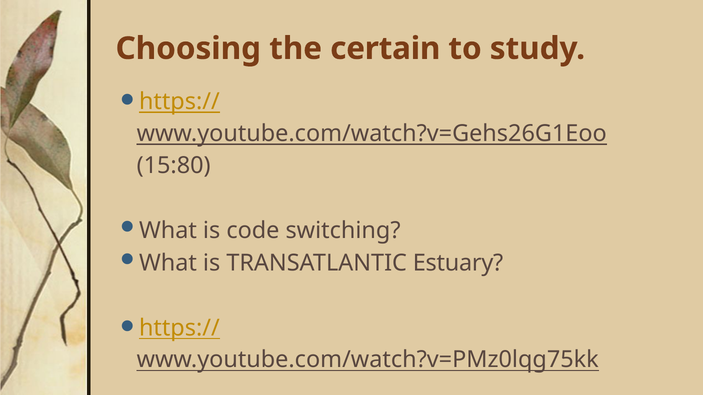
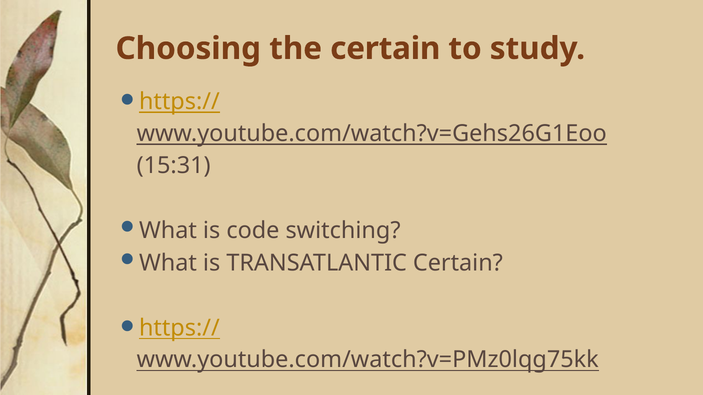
15:80: 15:80 -> 15:31
TRANSATLANTIC Estuary: Estuary -> Certain
